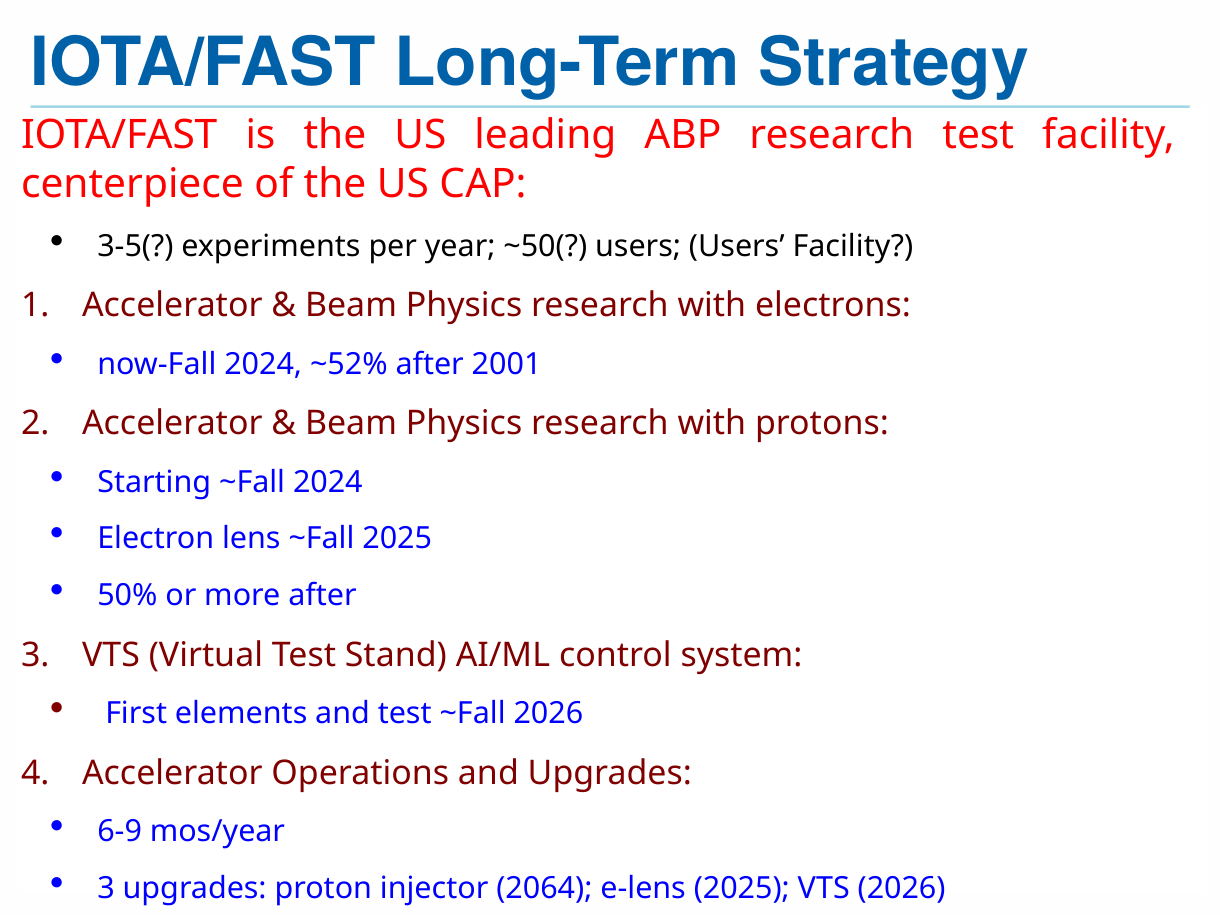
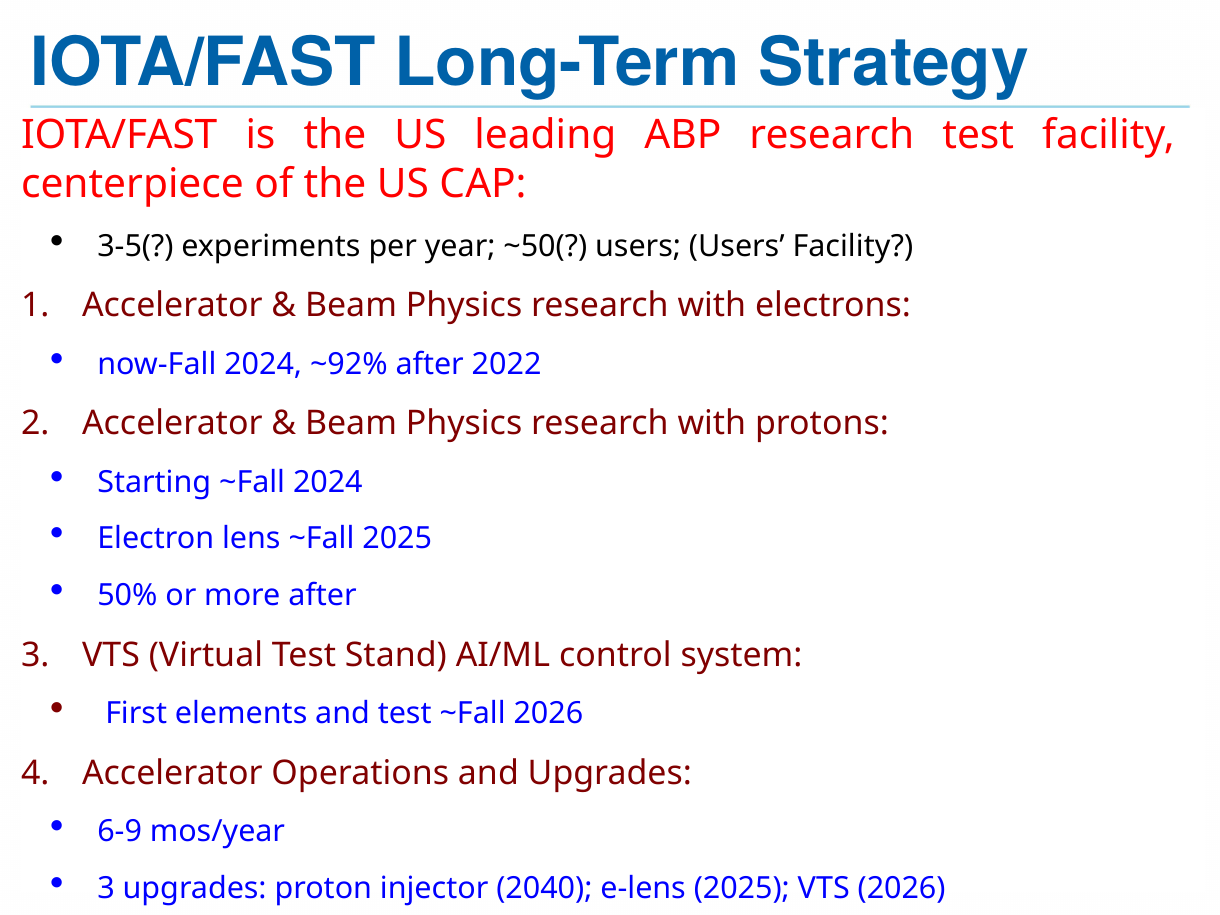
~52%: ~52% -> ~92%
2001: 2001 -> 2022
2064: 2064 -> 2040
